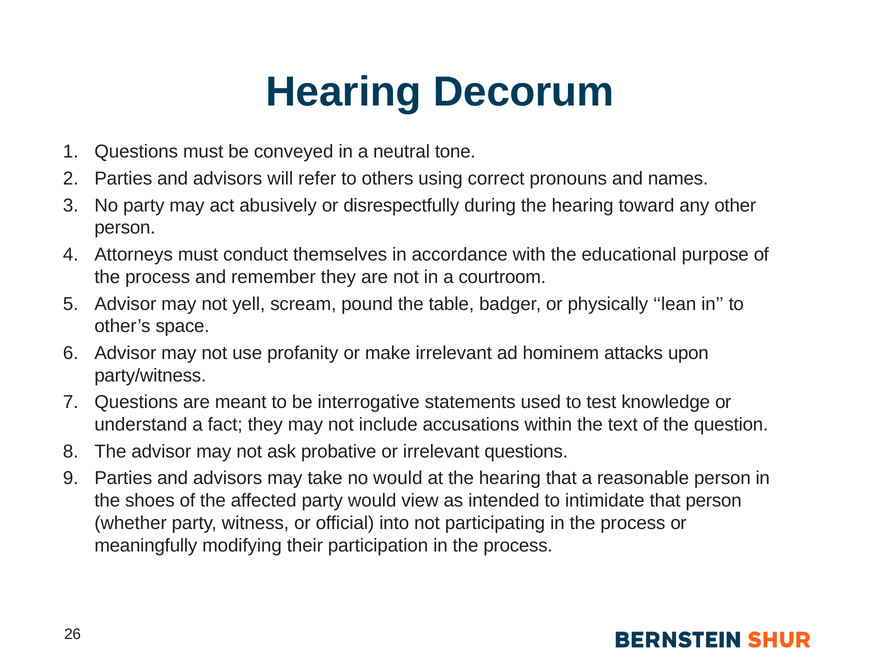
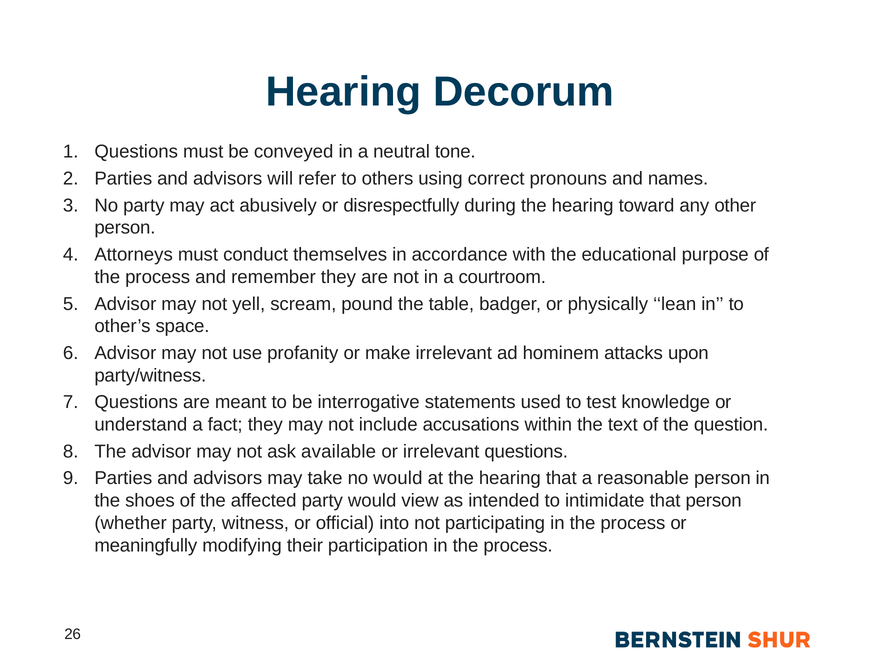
probative: probative -> available
